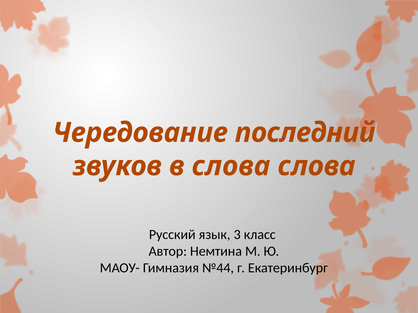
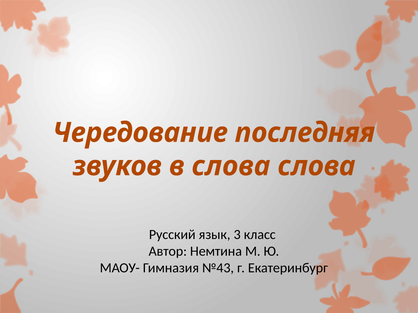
последний: последний -> последняя
№44: №44 -> №43
